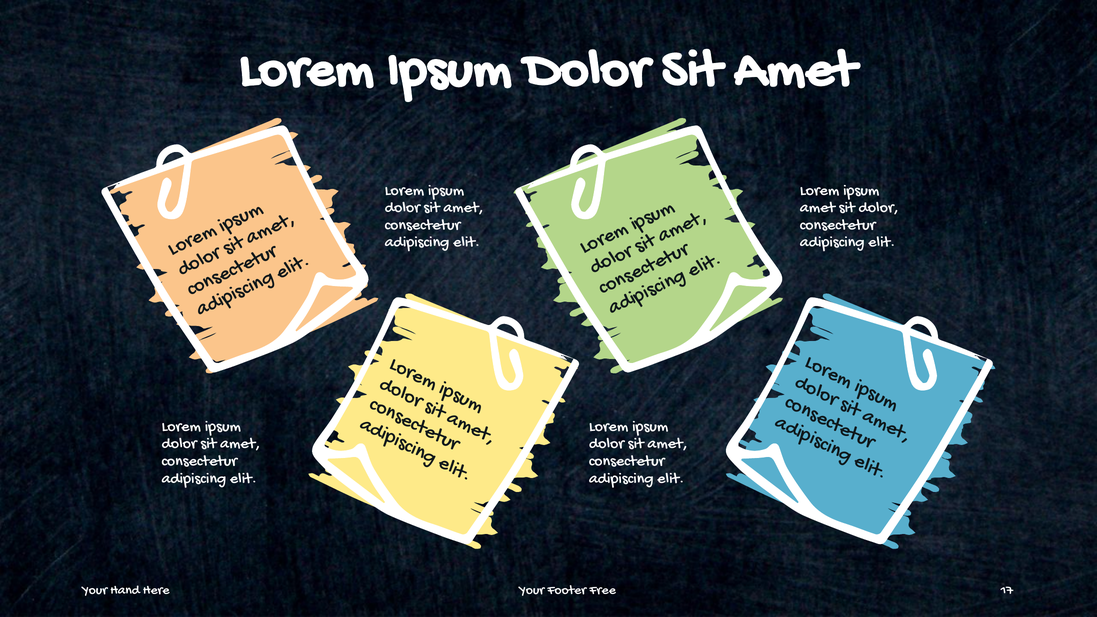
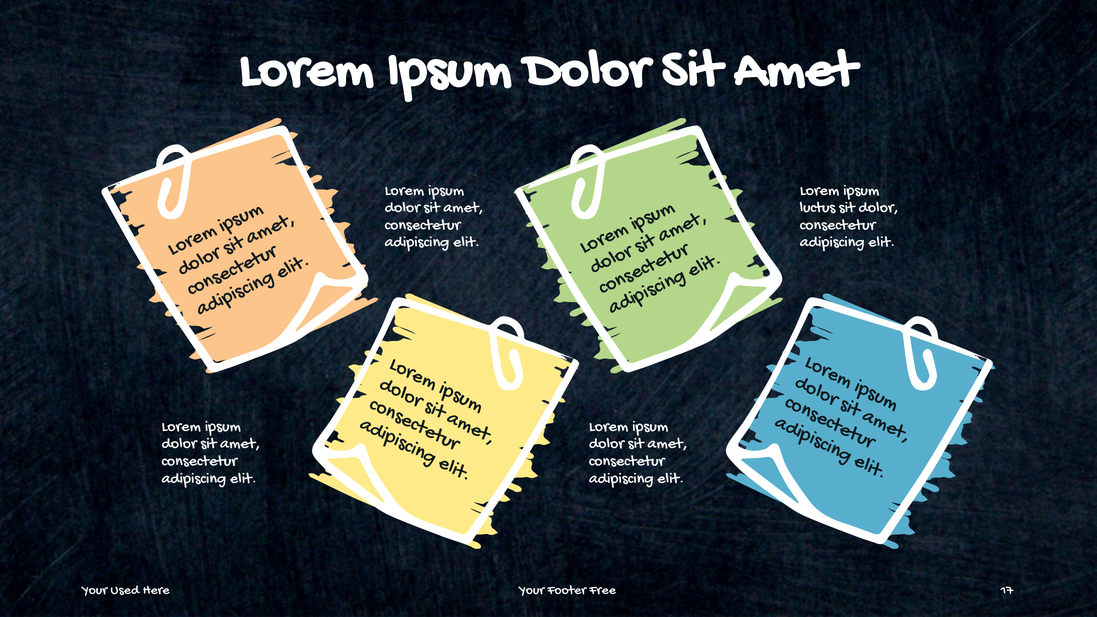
amet at (817, 207): amet -> luctus
Hand: Hand -> Used
